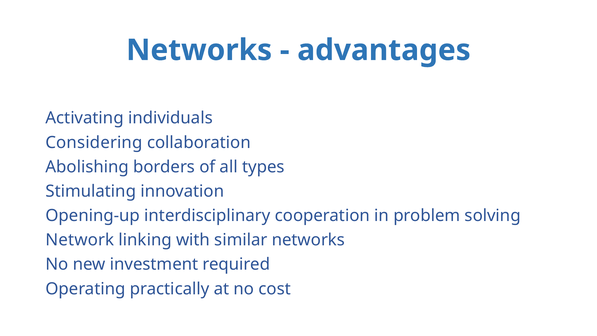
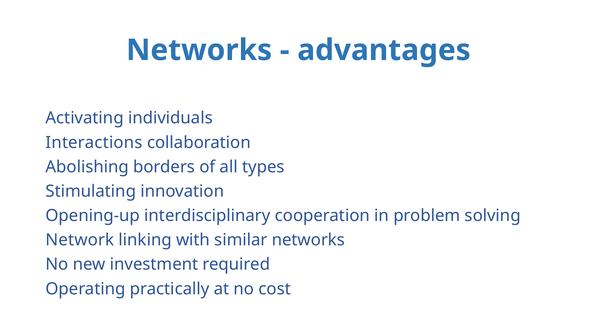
Considering: Considering -> Interactions
